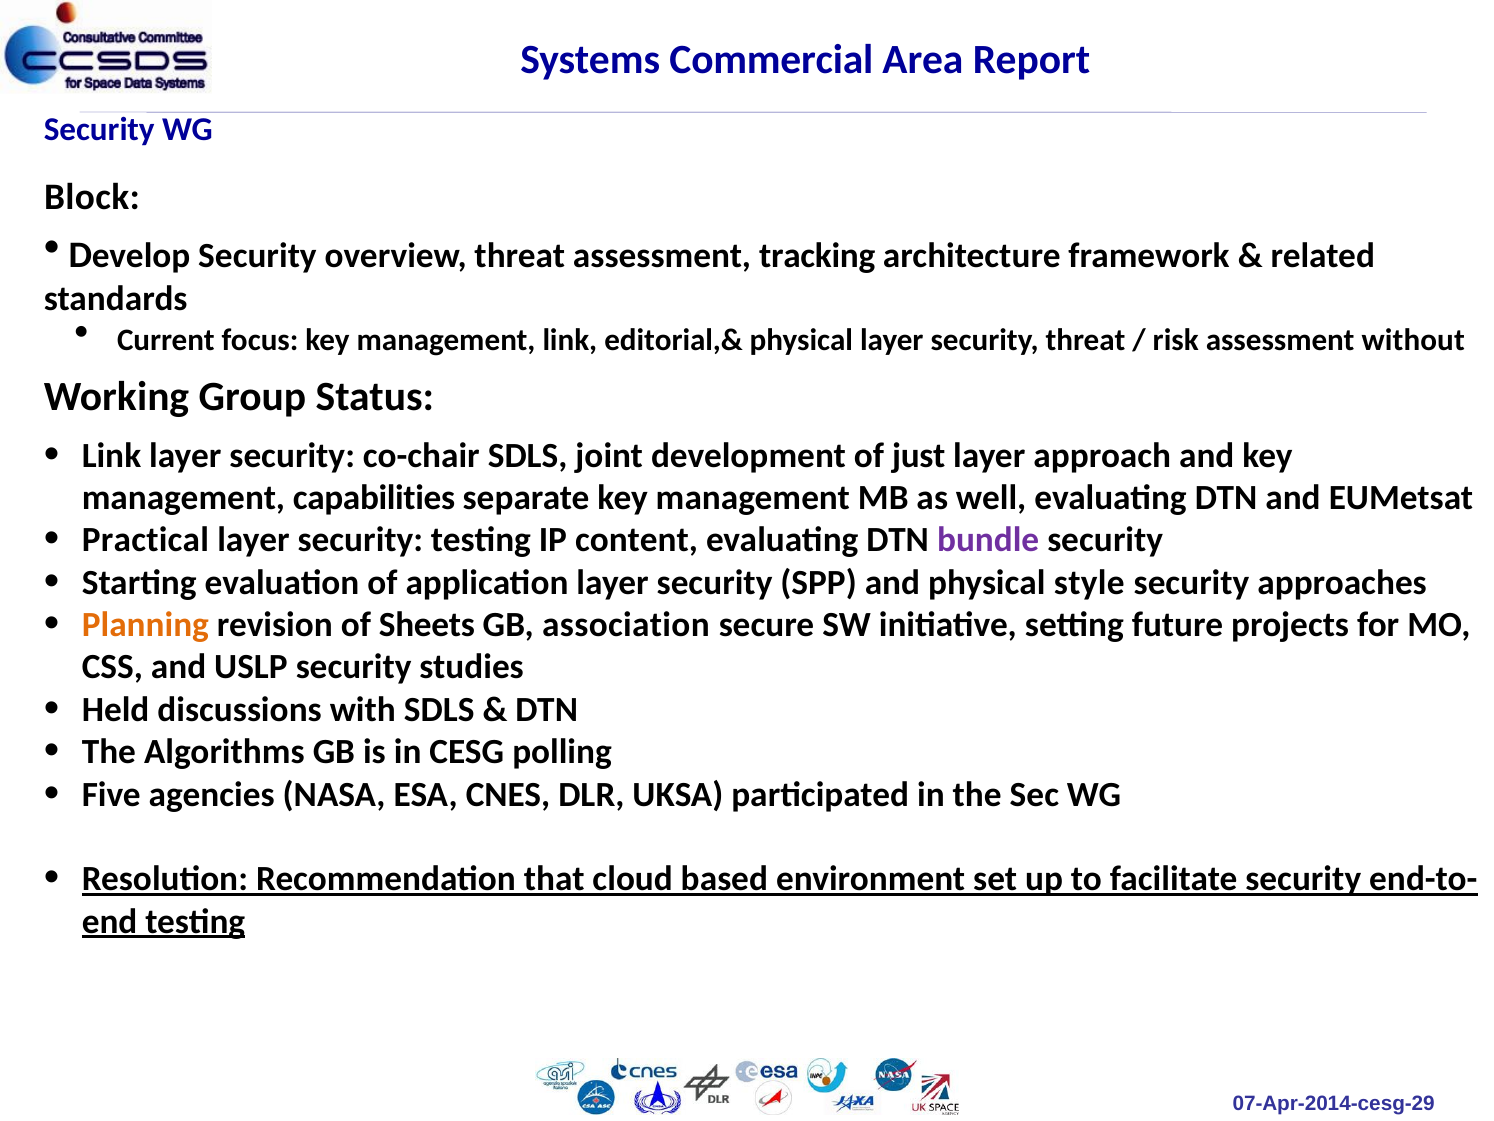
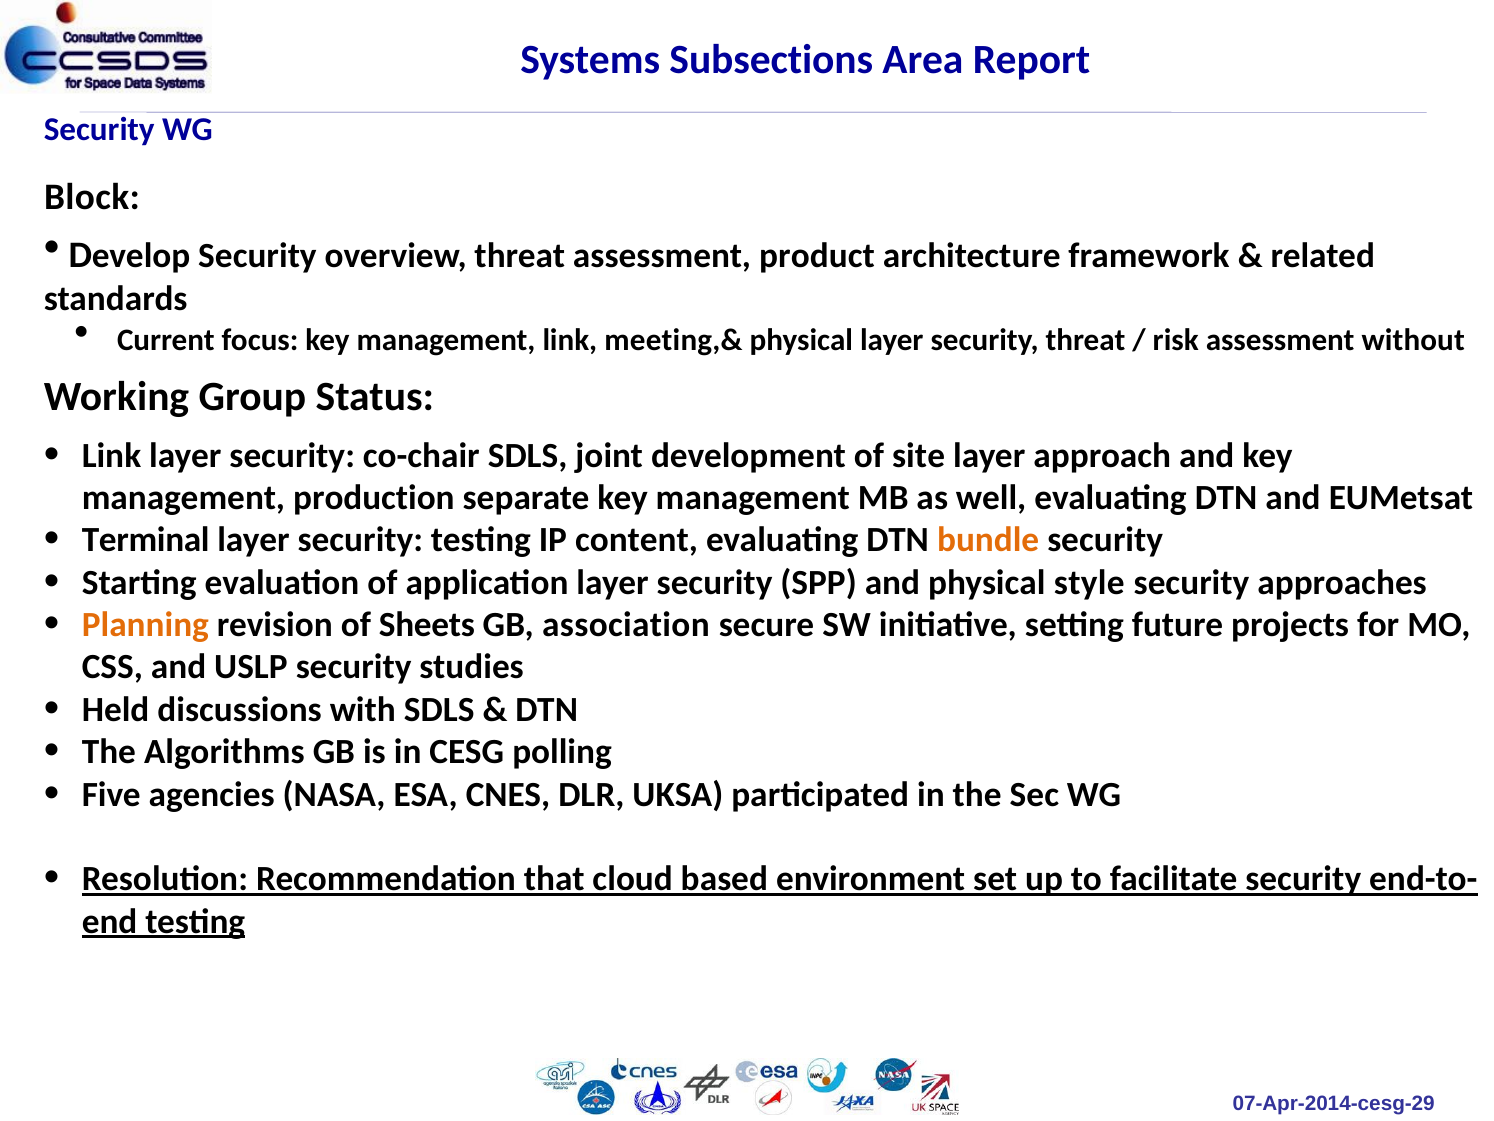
Commercial: Commercial -> Subsections
tracking: tracking -> product
editorial,&: editorial,& -> meeting,&
just: just -> site
capabilities: capabilities -> production
Practical: Practical -> Terminal
bundle colour: purple -> orange
